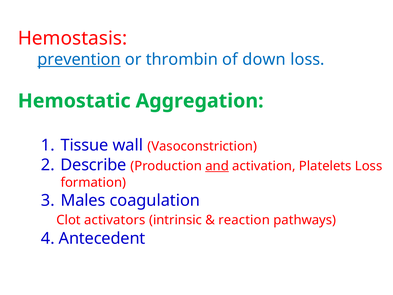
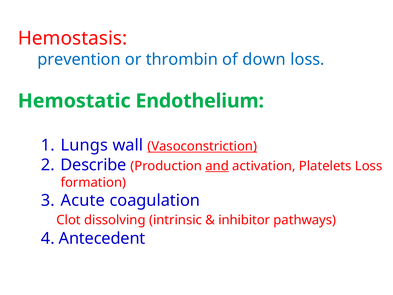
prevention underline: present -> none
Aggregation: Aggregation -> Endothelium
Tissue: Tissue -> Lungs
Vasoconstriction underline: none -> present
Males: Males -> Acute
activators: activators -> dissolving
reaction: reaction -> inhibitor
